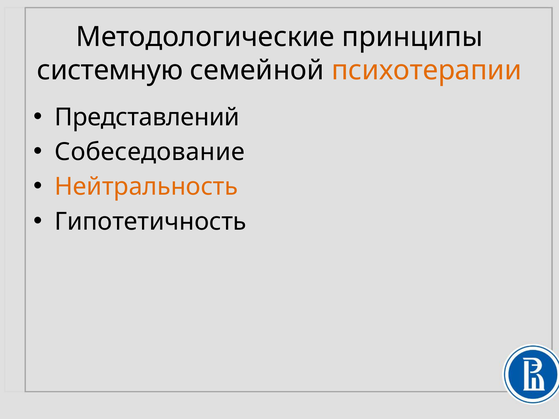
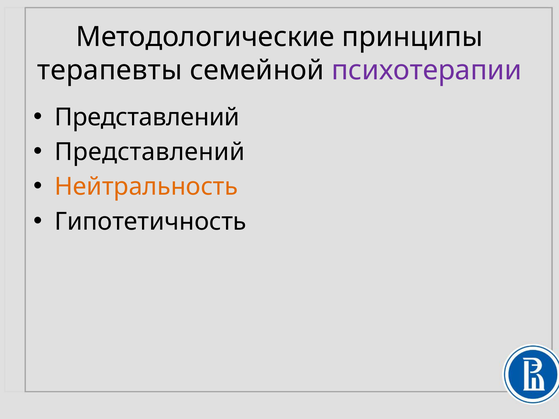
системную: системную -> терапевты
психотерапии colour: orange -> purple
Собеседование at (150, 152): Собеседование -> Представлений
